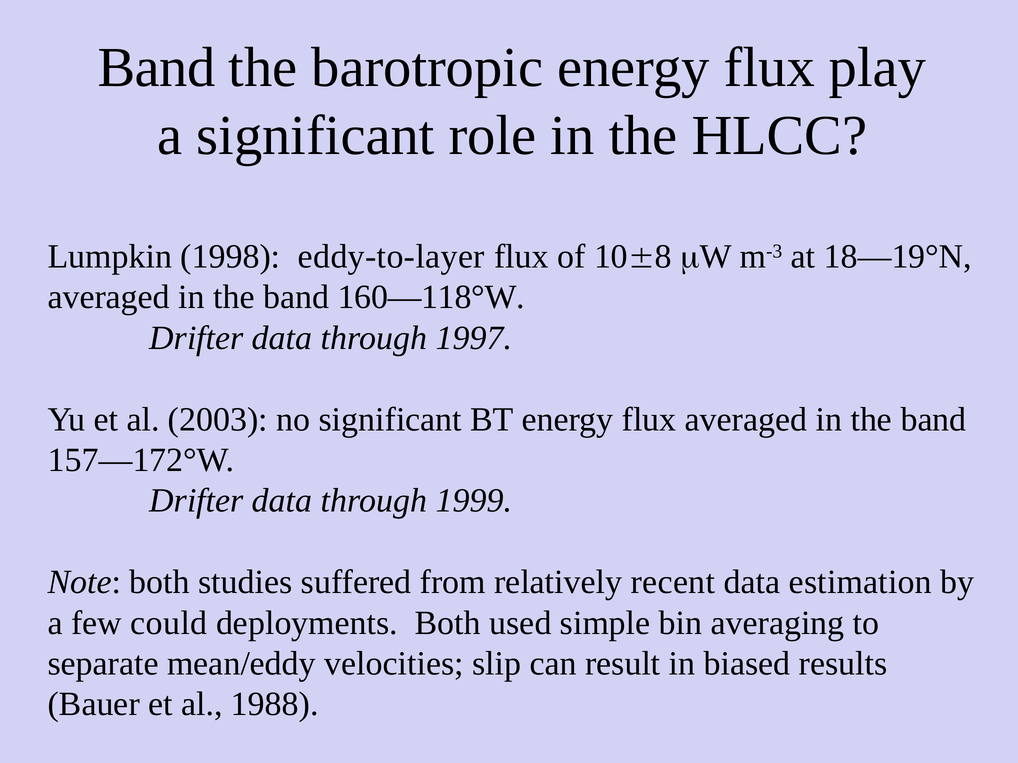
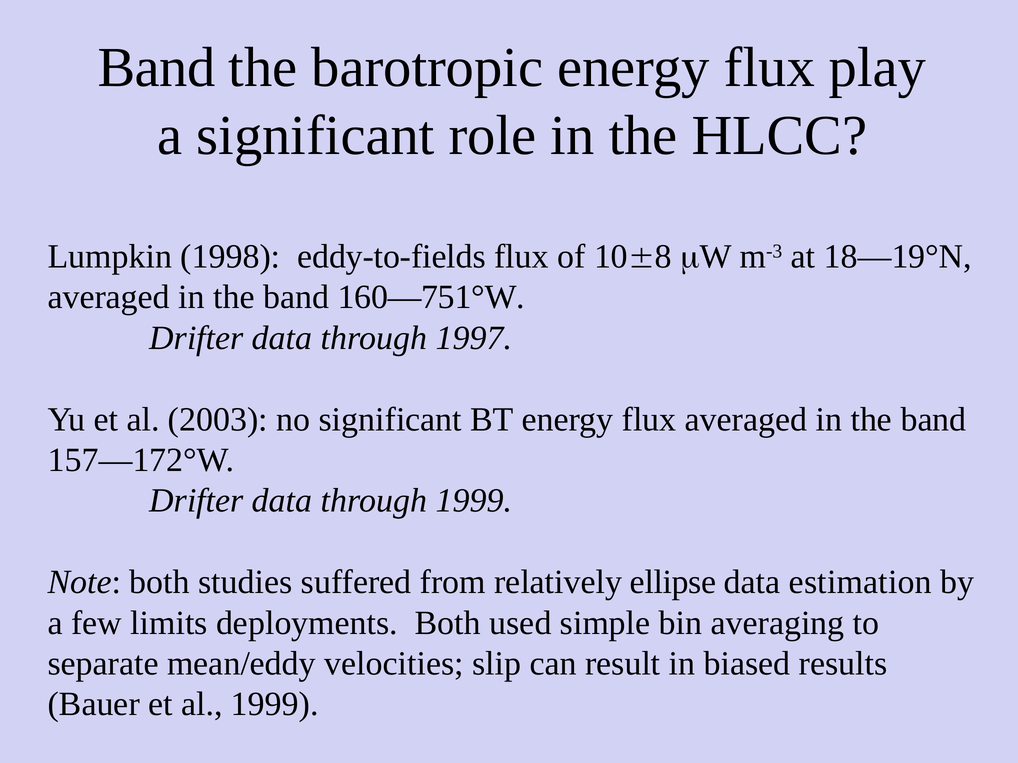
eddy-to-layer: eddy-to-layer -> eddy-to-fields
160—118°W: 160—118°W -> 160—751°W
recent: recent -> ellipse
could: could -> limits
al 1988: 1988 -> 1999
